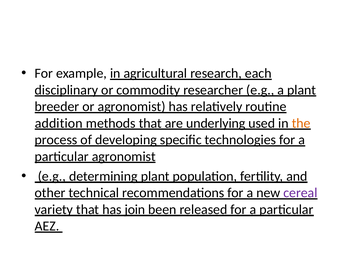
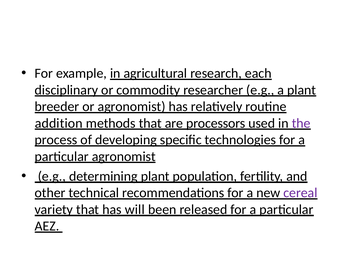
underlying: underlying -> processors
the colour: orange -> purple
join: join -> will
